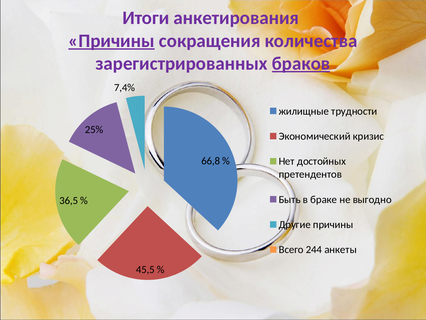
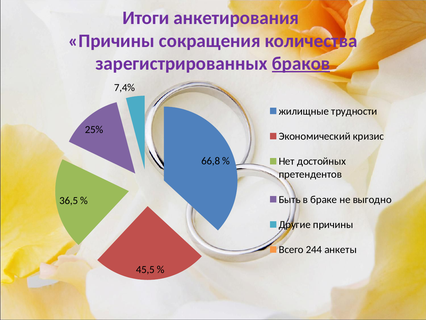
Причины at (111, 41) underline: present -> none
